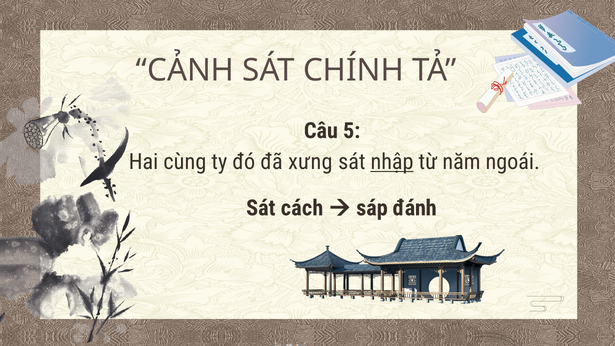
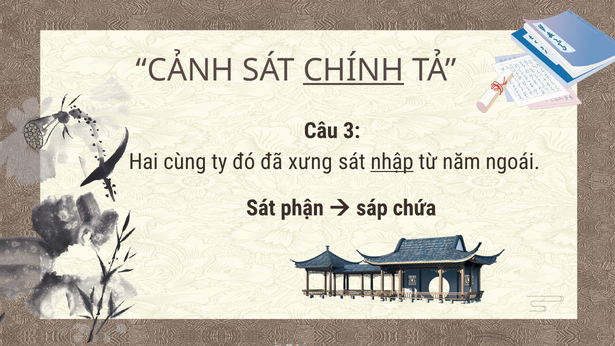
CHÍNH underline: none -> present
5: 5 -> 3
cách: cách -> phận
đánh: đánh -> chứa
